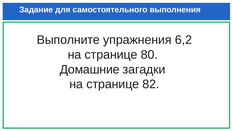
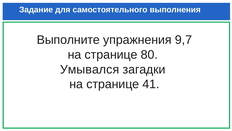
6,2: 6,2 -> 9,7
Домашние: Домашние -> Умывался
82: 82 -> 41
